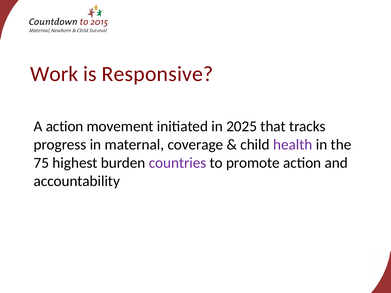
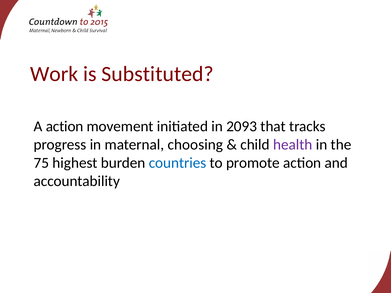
Responsive: Responsive -> Substituted
2025: 2025 -> 2093
coverage: coverage -> choosing
countries colour: purple -> blue
